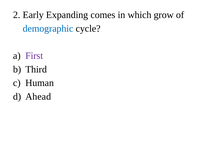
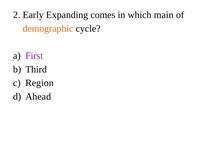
grow: grow -> main
demographic colour: blue -> orange
Human: Human -> Region
